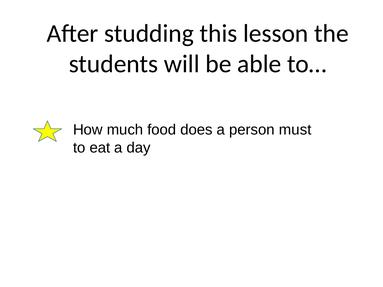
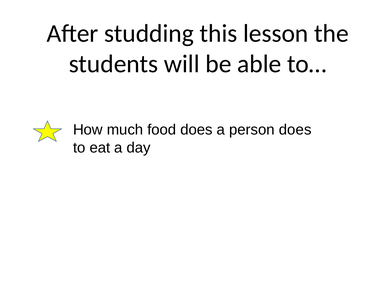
person must: must -> does
